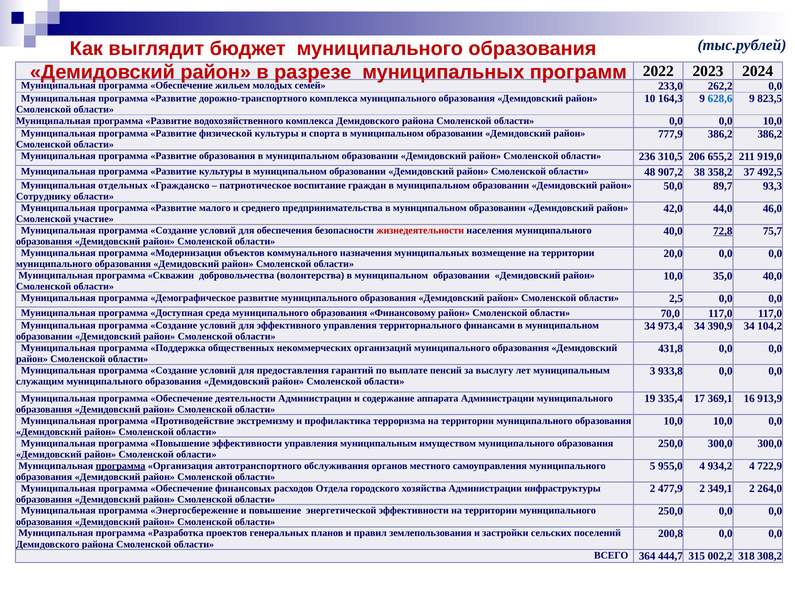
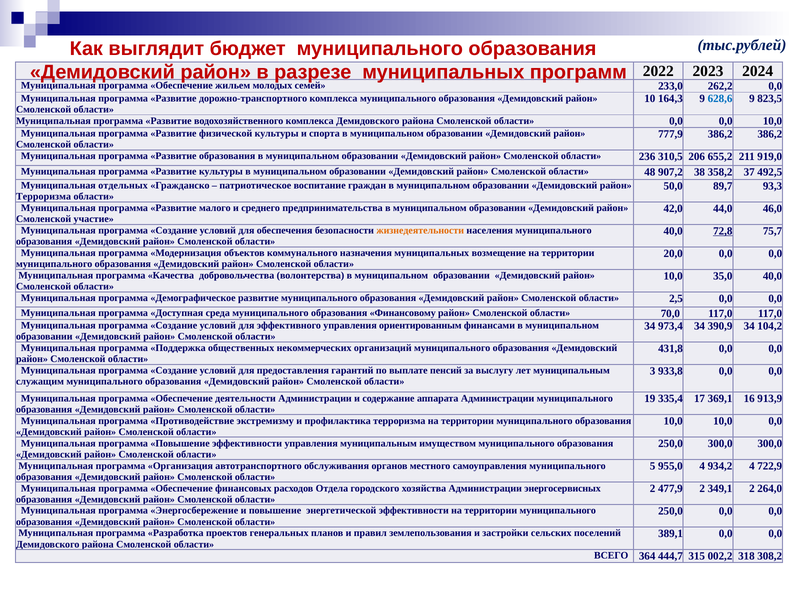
Сотруднику at (44, 197): Сотруднику -> Терроризма
жизнедеятельности colour: red -> orange
Скважин: Скважин -> Качества
территориального: территориального -> ориентированным
программа at (121, 466) underline: present -> none
инфраструктуры: инфраструктуры -> энергосервисных
200,8: 200,8 -> 389,1
